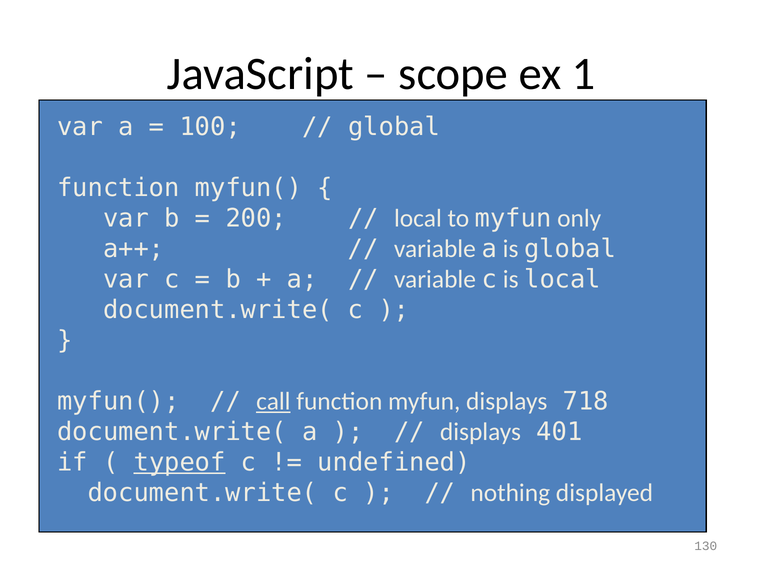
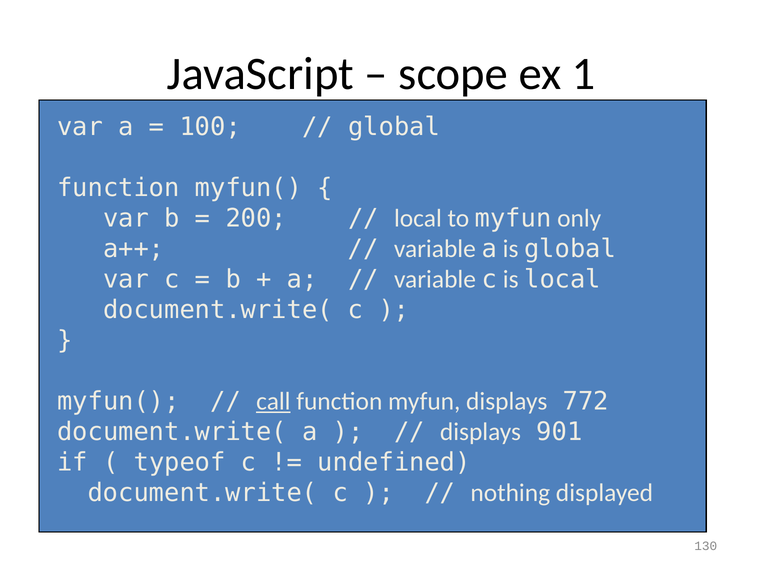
718: 718 -> 772
401: 401 -> 901
typeof underline: present -> none
